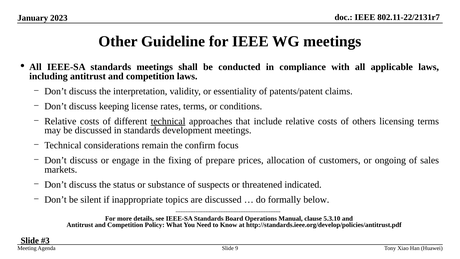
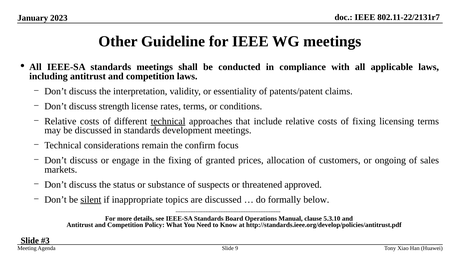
keeping: keeping -> strength
of others: others -> fixing
prepare: prepare -> granted
indicated: indicated -> approved
silent underline: none -> present
